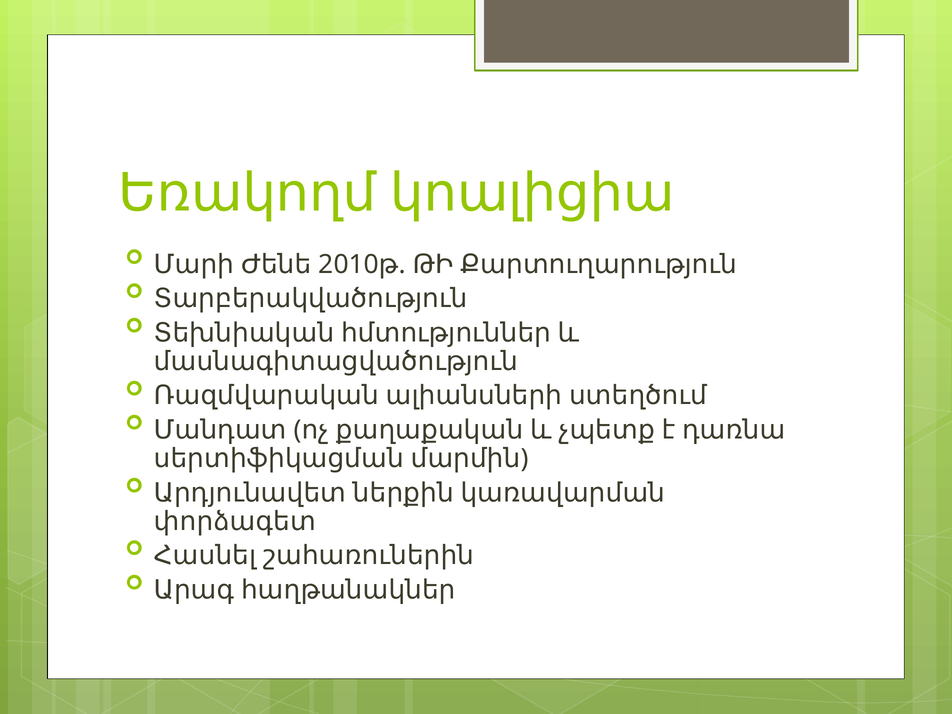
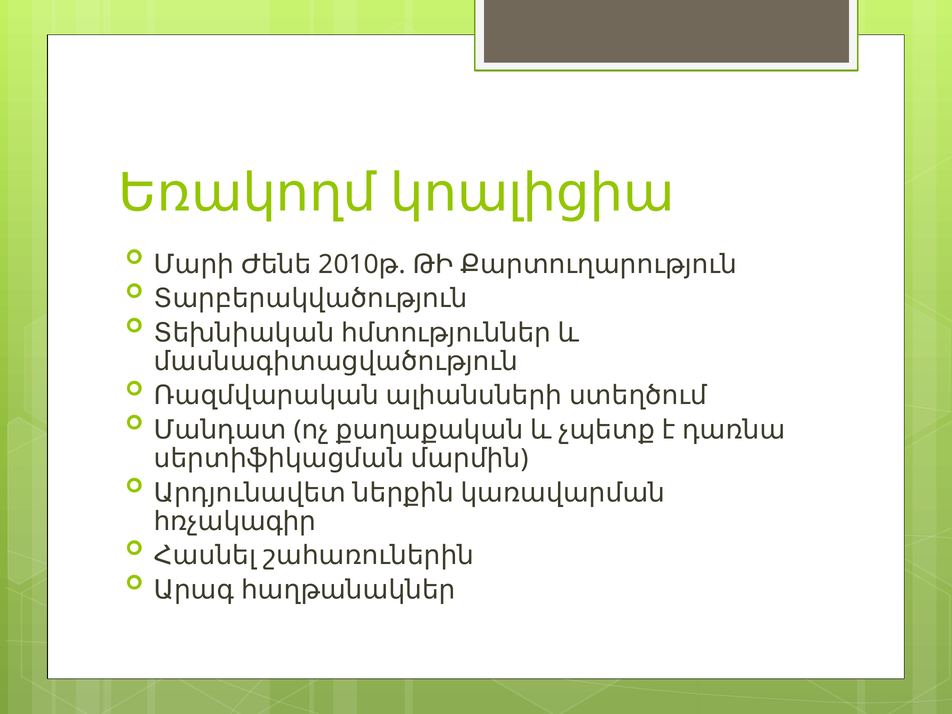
փորձագետ: փորձագետ -> հռչակագիր
